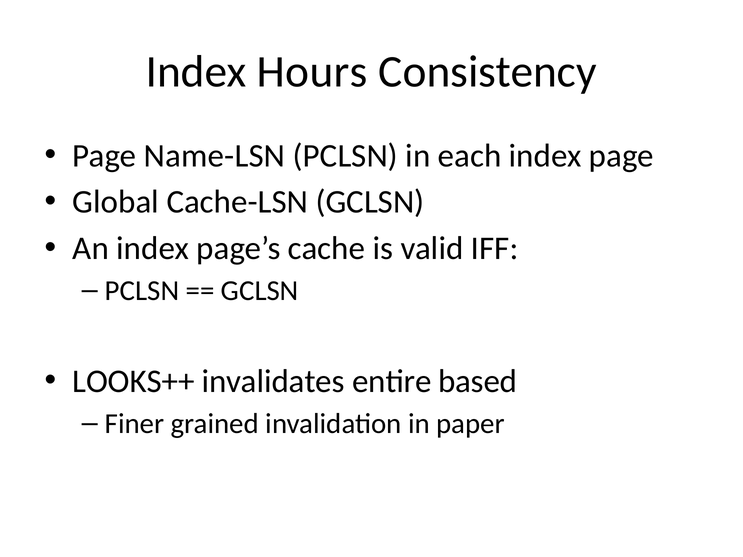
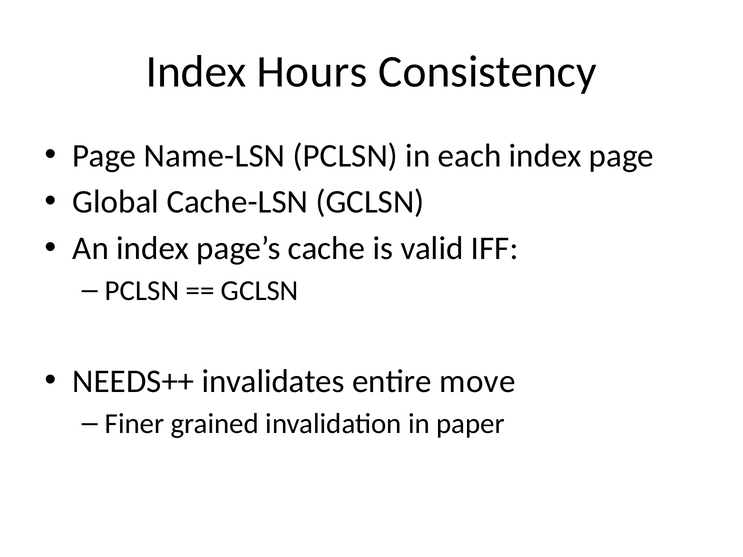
LOOKS++: LOOKS++ -> NEEDS++
based: based -> move
